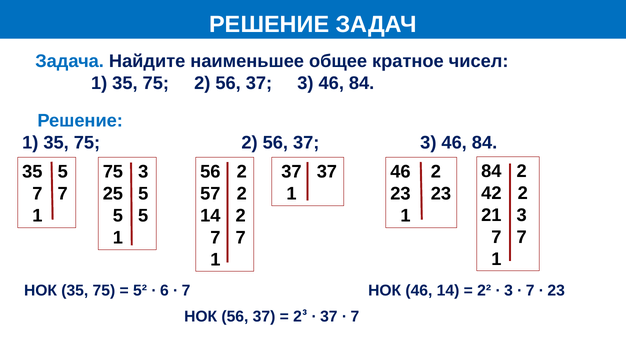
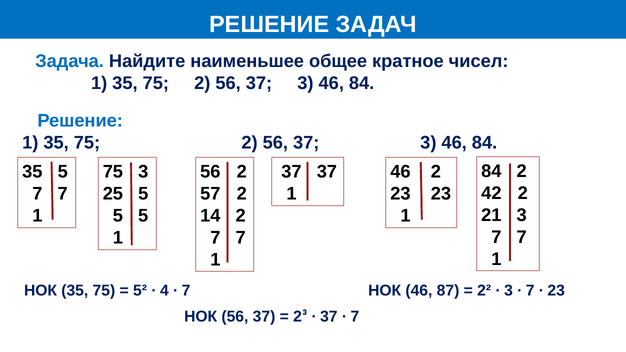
6: 6 -> 4
46 14: 14 -> 87
